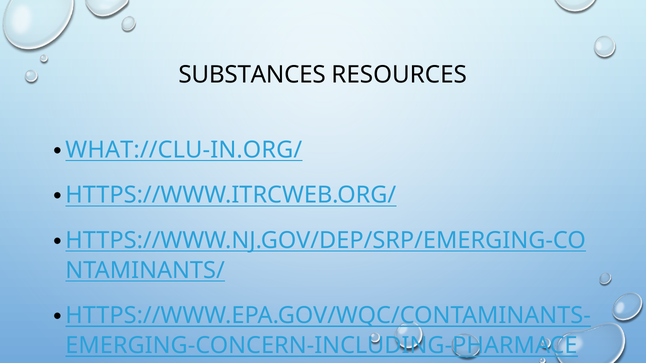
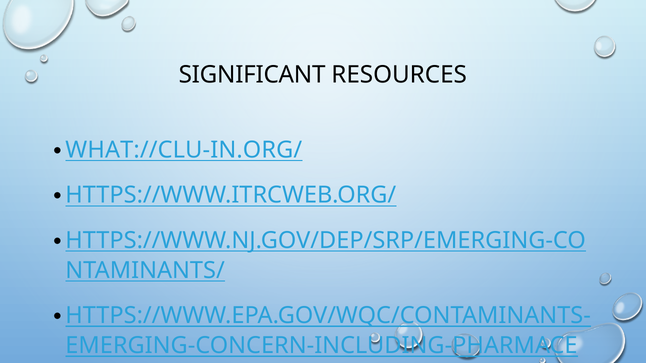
SUBSTANCES: SUBSTANCES -> SIGNIFICANT
